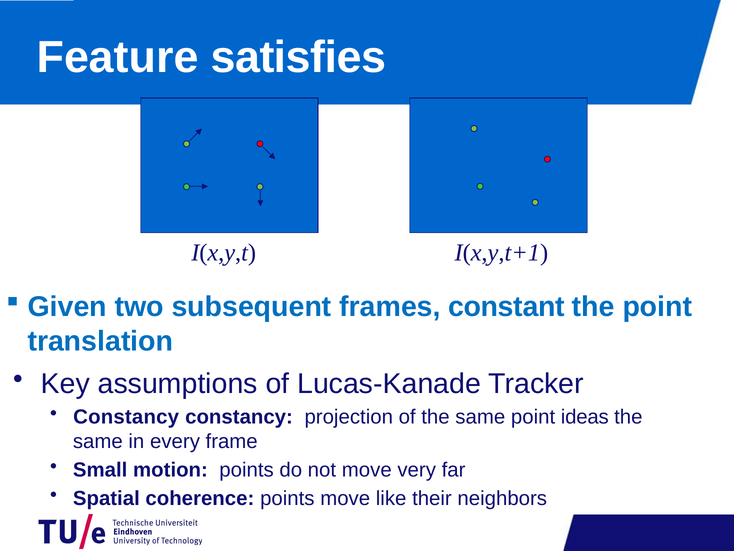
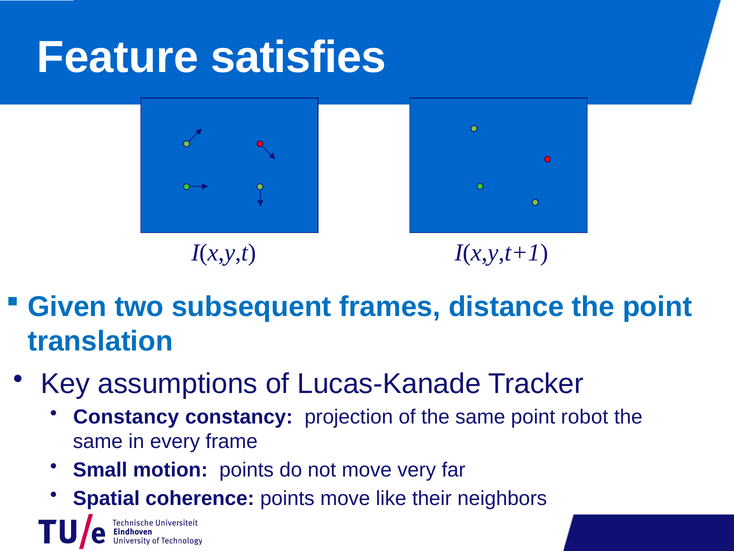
constant: constant -> distance
ideas: ideas -> robot
